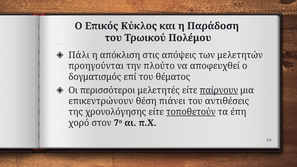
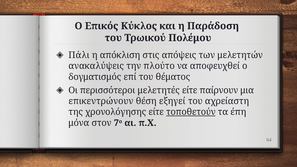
προηγούνται: προηγούνται -> ανακαλύψεις
παίρνουν underline: present -> none
πιάνει: πιάνει -> εξηγεί
αντιθέσεις: αντιθέσεις -> αχρείαστη
χορό: χορό -> μόνα
